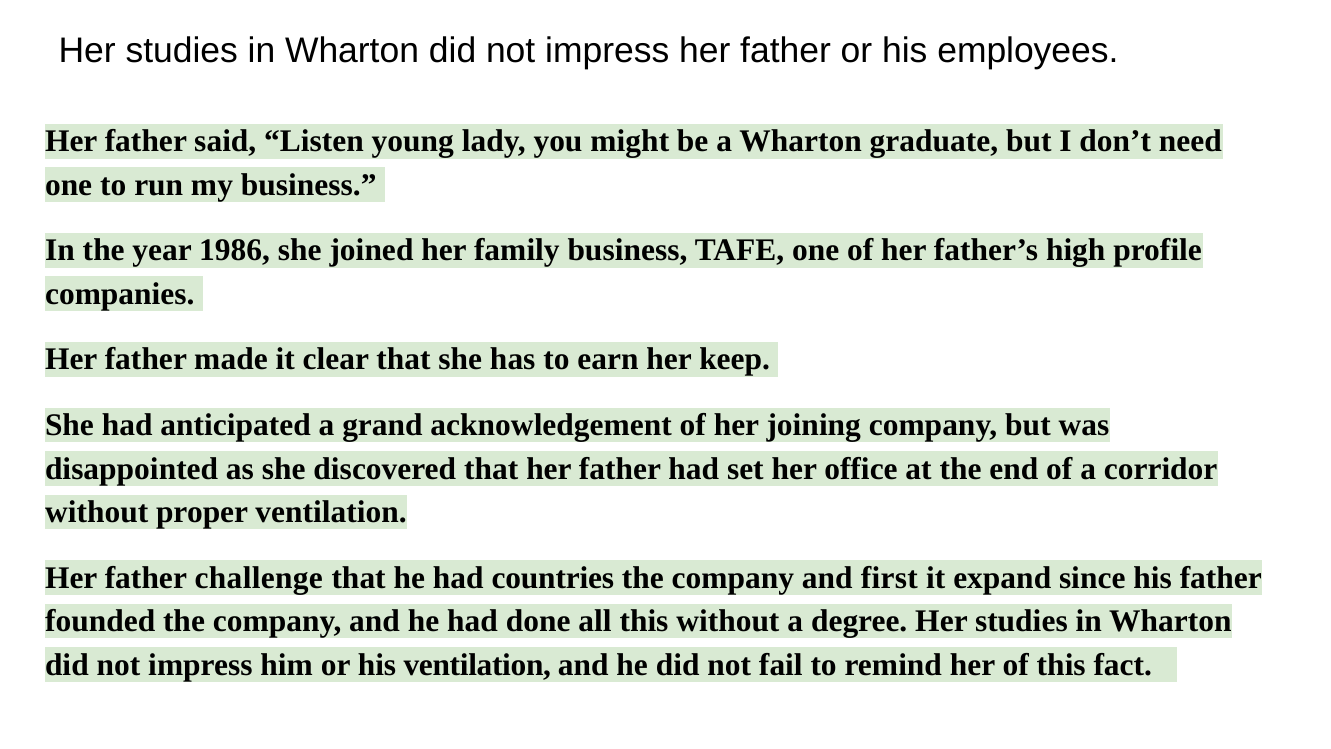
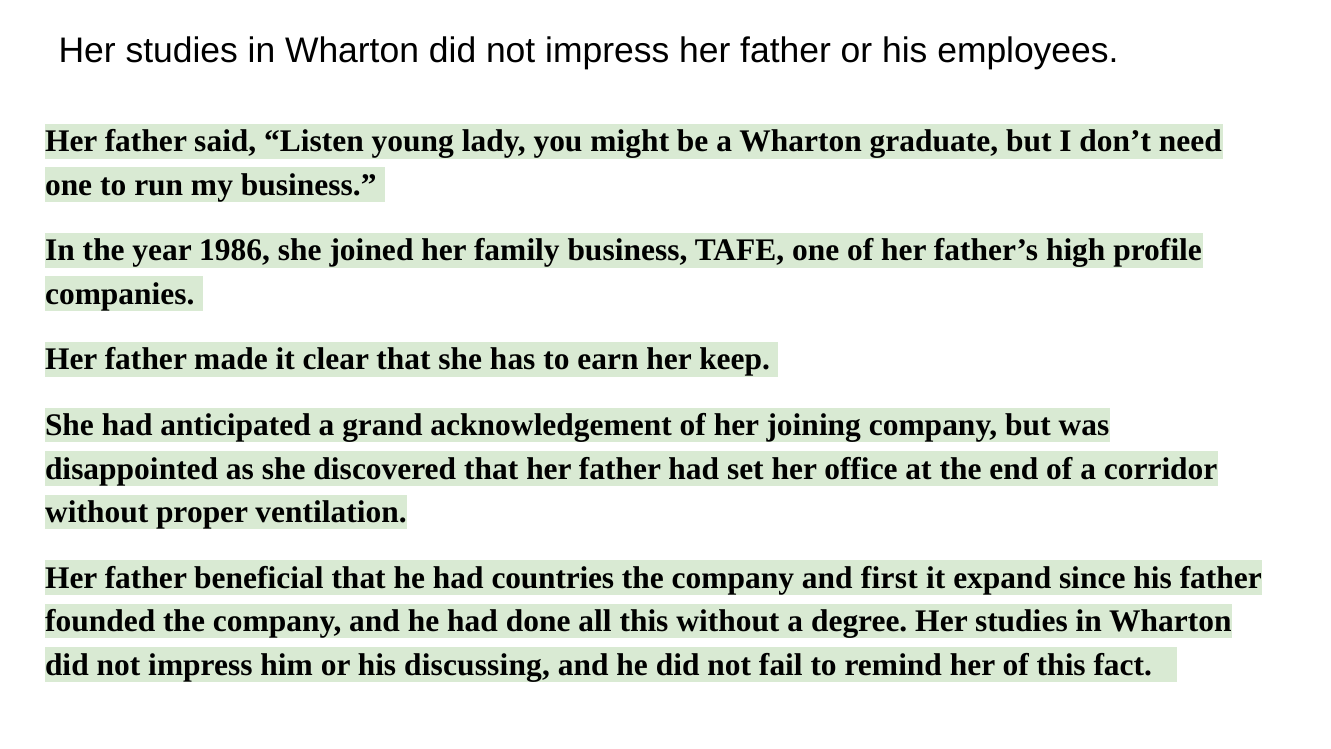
challenge: challenge -> beneficial
his ventilation: ventilation -> discussing
